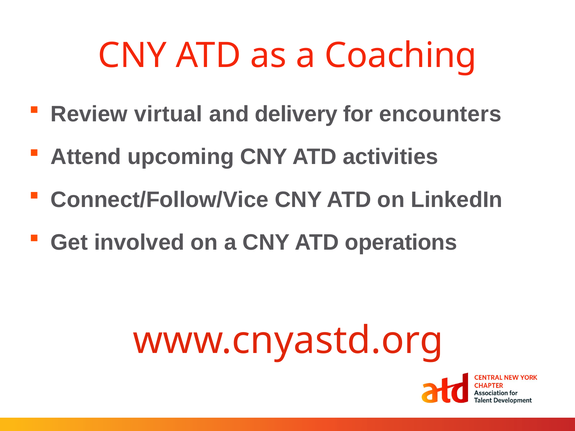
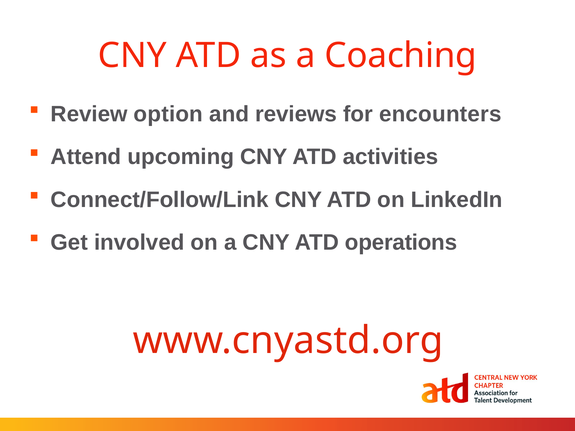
virtual: virtual -> option
delivery: delivery -> reviews
Connect/Follow/Vice: Connect/Follow/Vice -> Connect/Follow/Link
